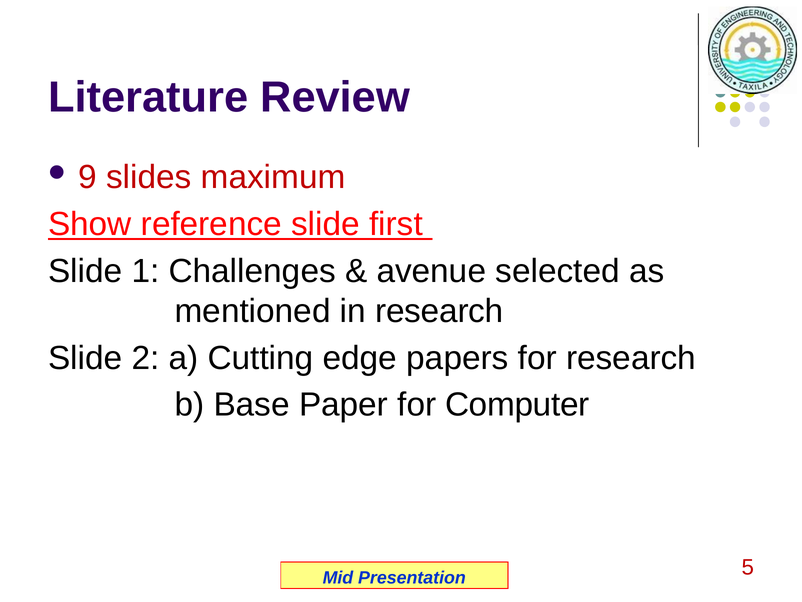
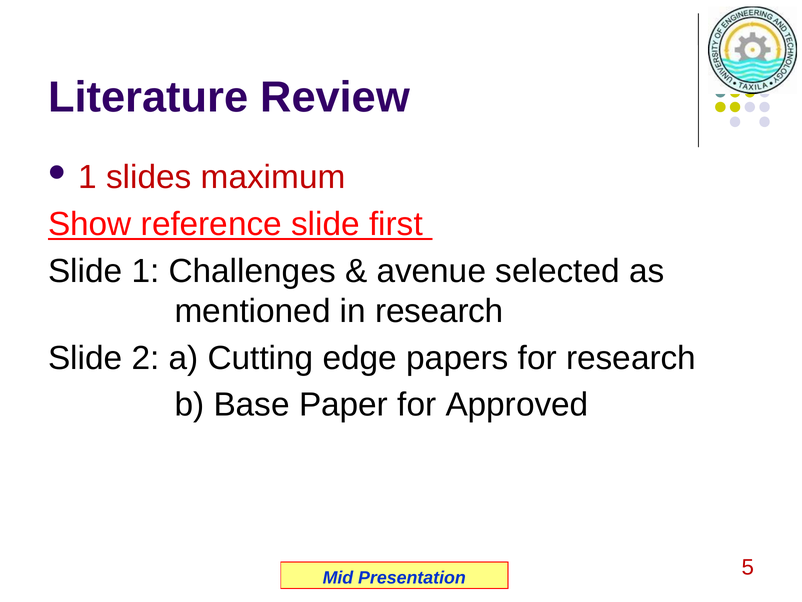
9 at (87, 177): 9 -> 1
Computer: Computer -> Approved
